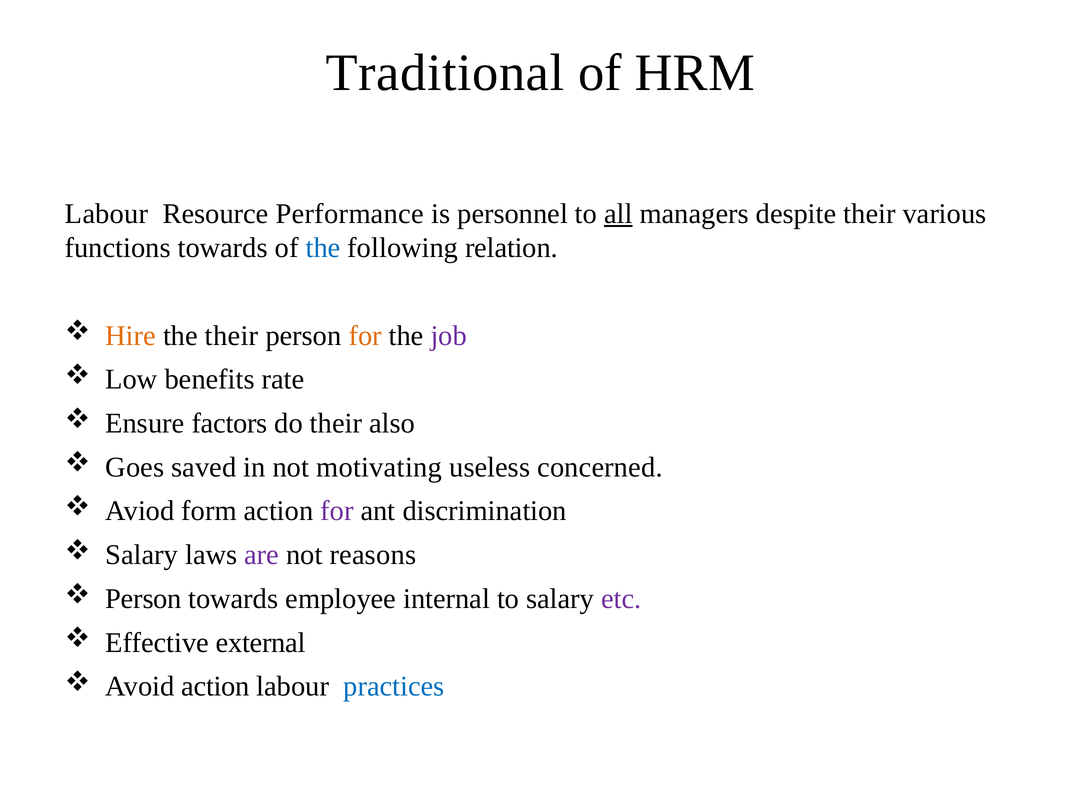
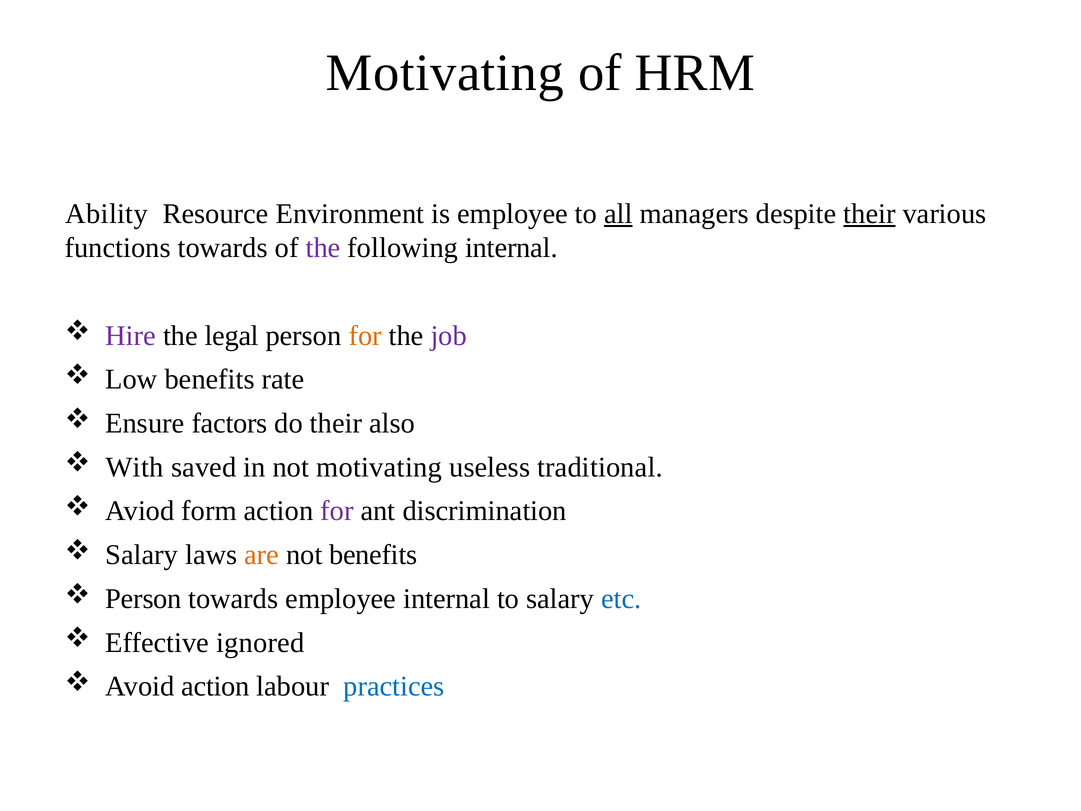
Traditional at (445, 73): Traditional -> Motivating
Labour at (107, 214): Labour -> Ability
Performance: Performance -> Environment
is personnel: personnel -> employee
their at (870, 214) underline: none -> present
the at (323, 248) colour: blue -> purple
following relation: relation -> internal
Hire colour: orange -> purple
the their: their -> legal
Goes: Goes -> With
concerned: concerned -> traditional
are colour: purple -> orange
not reasons: reasons -> benefits
etc colour: purple -> blue
external: external -> ignored
